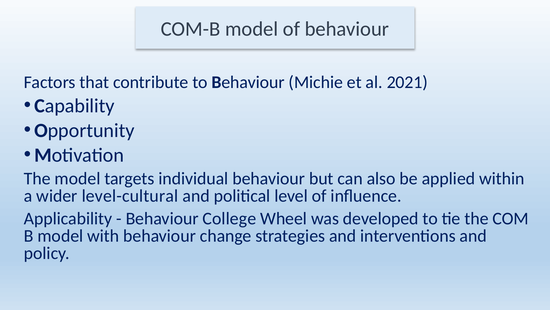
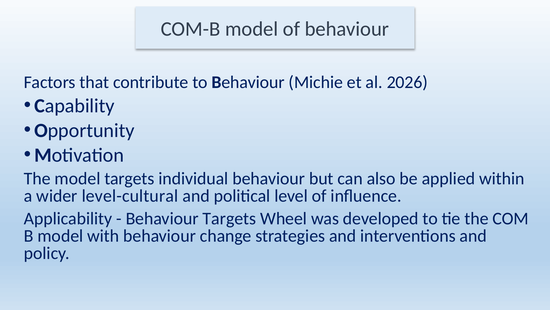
2021: 2021 -> 2026
Behaviour College: College -> Targets
